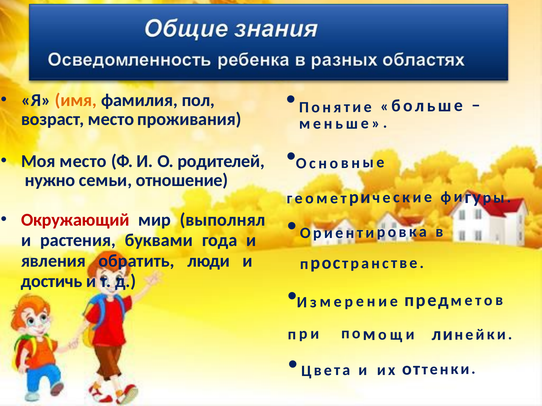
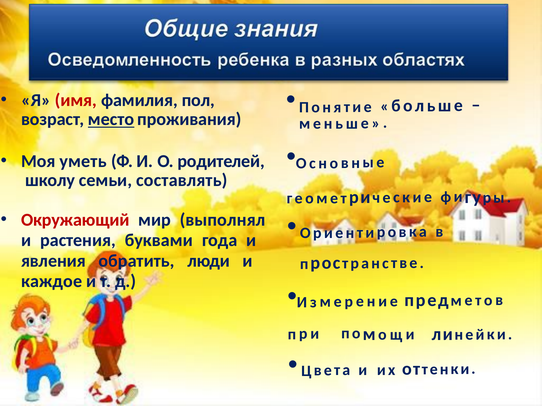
имя colour: orange -> red
место at (111, 119) underline: none -> present
Моя место: место -> уметь
нужно: нужно -> школу
отношение: отношение -> составлять
достичь: достичь -> каждое
